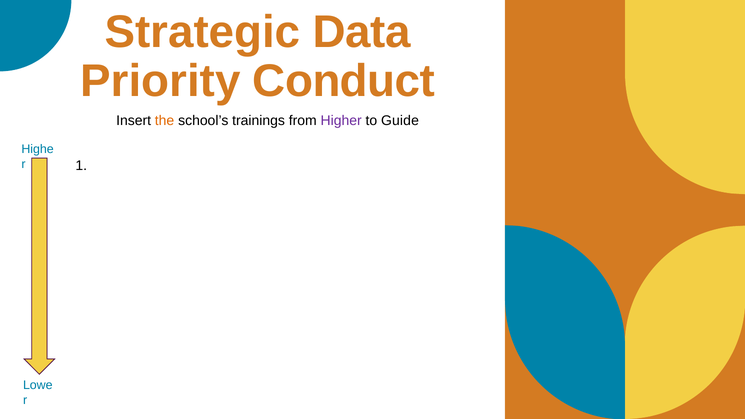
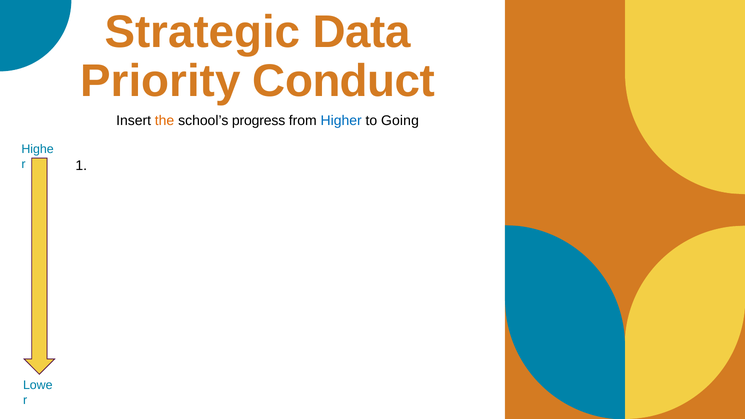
trainings: trainings -> progress
Higher colour: purple -> blue
Guide: Guide -> Going
